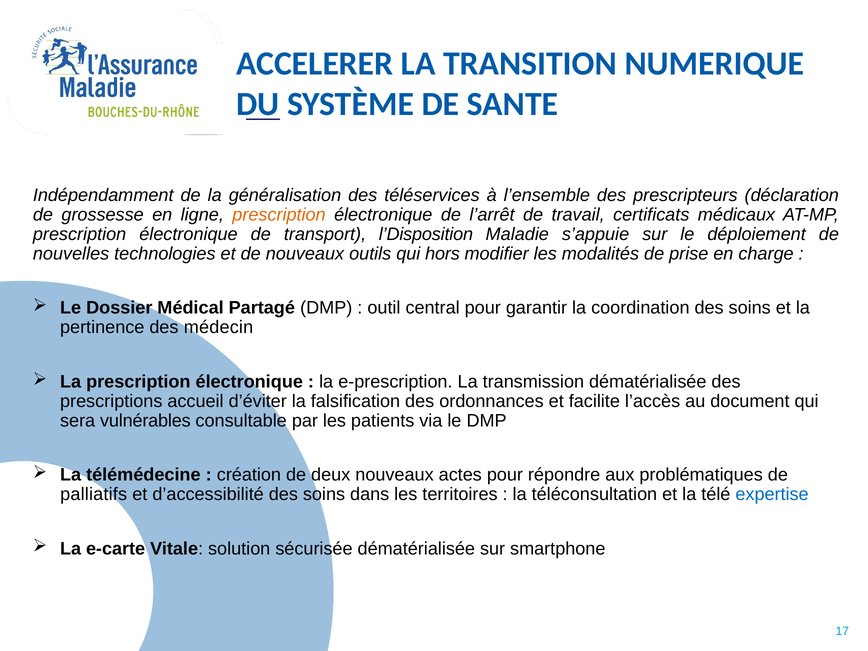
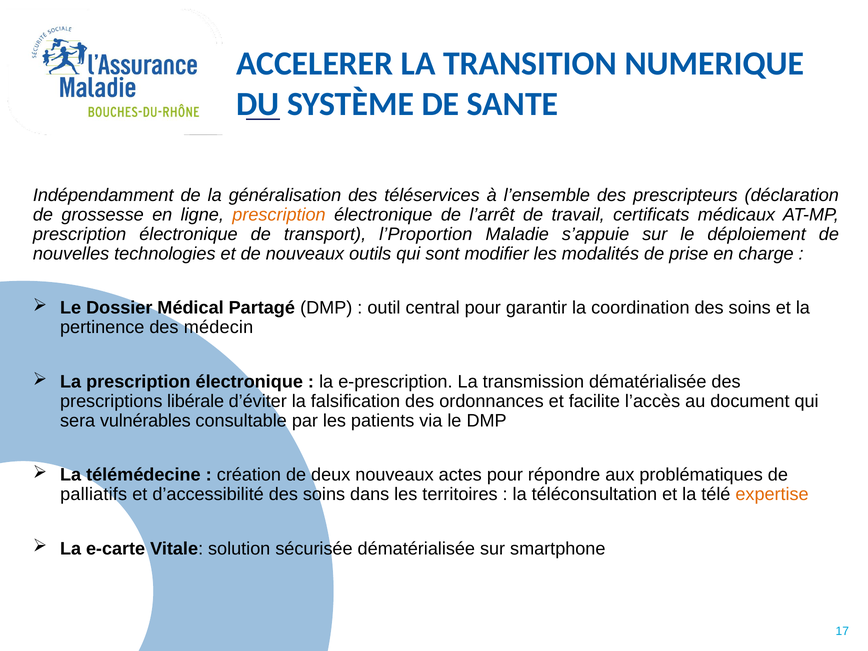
l’Disposition: l’Disposition -> l’Proportion
hors: hors -> sont
accueil: accueil -> libérale
expertise colour: blue -> orange
